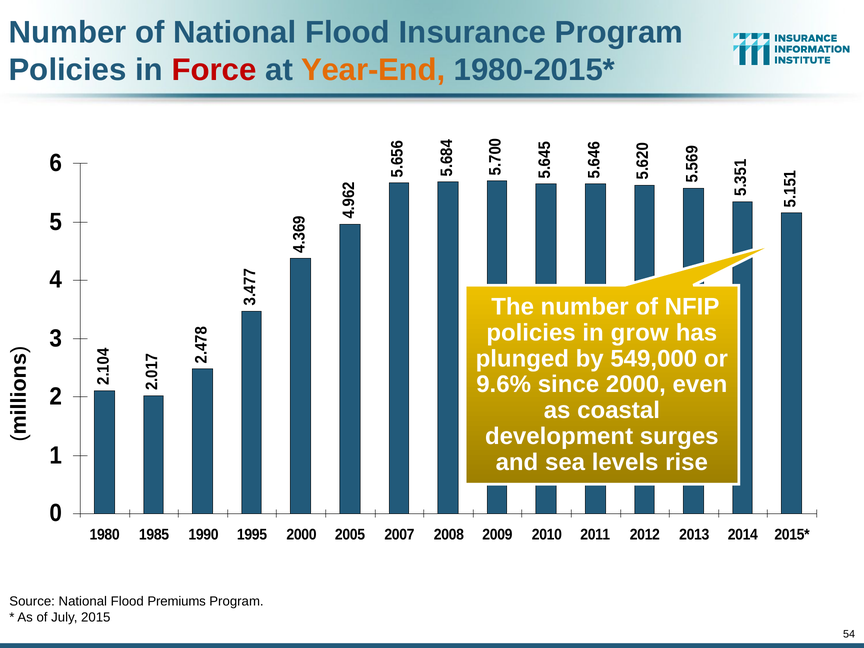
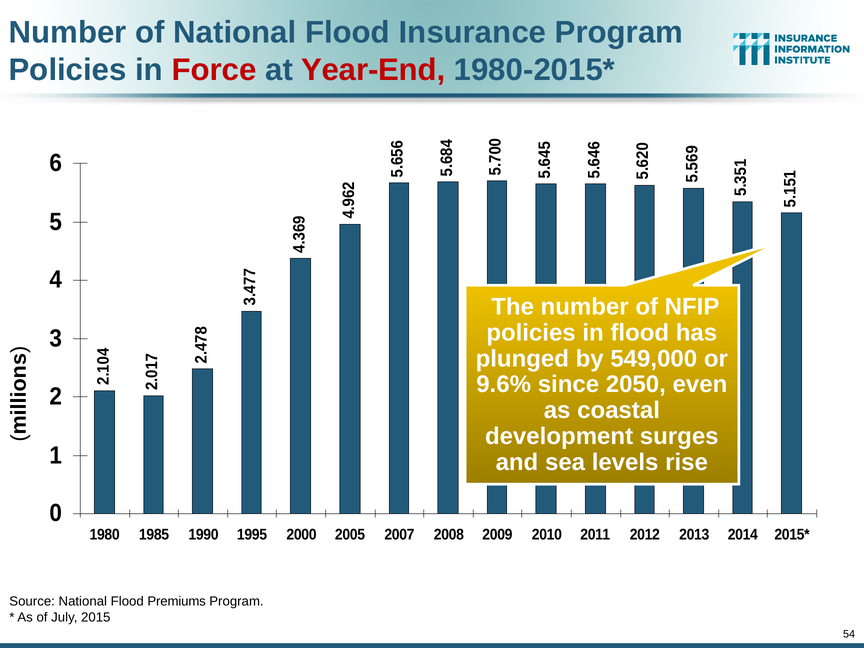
Year-End colour: orange -> red
in grow: grow -> flood
since 2000: 2000 -> 2050
